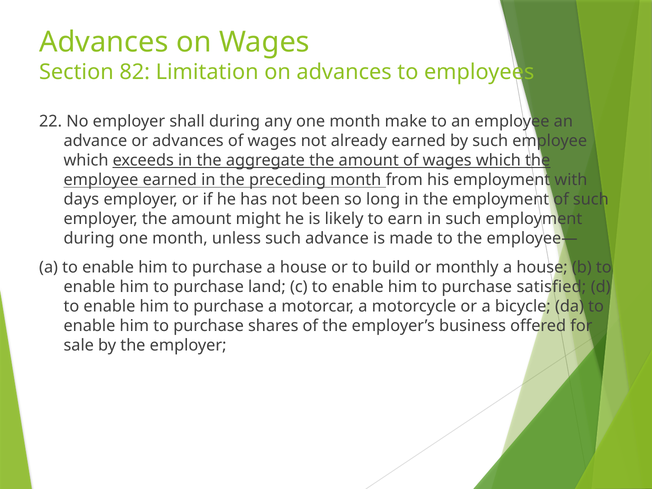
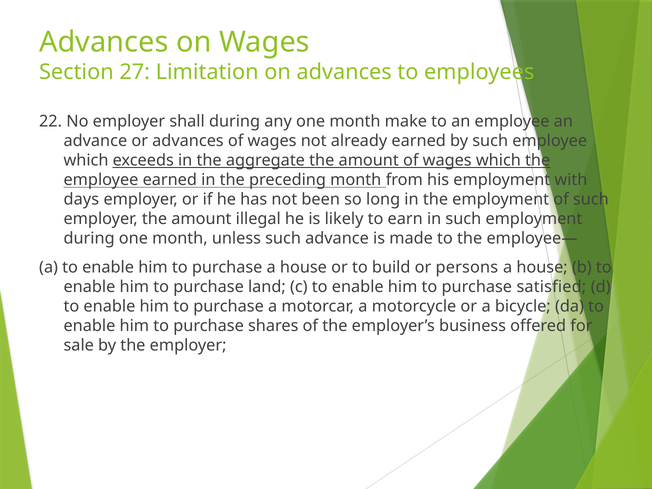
82: 82 -> 27
might: might -> illegal
monthly: monthly -> persons
